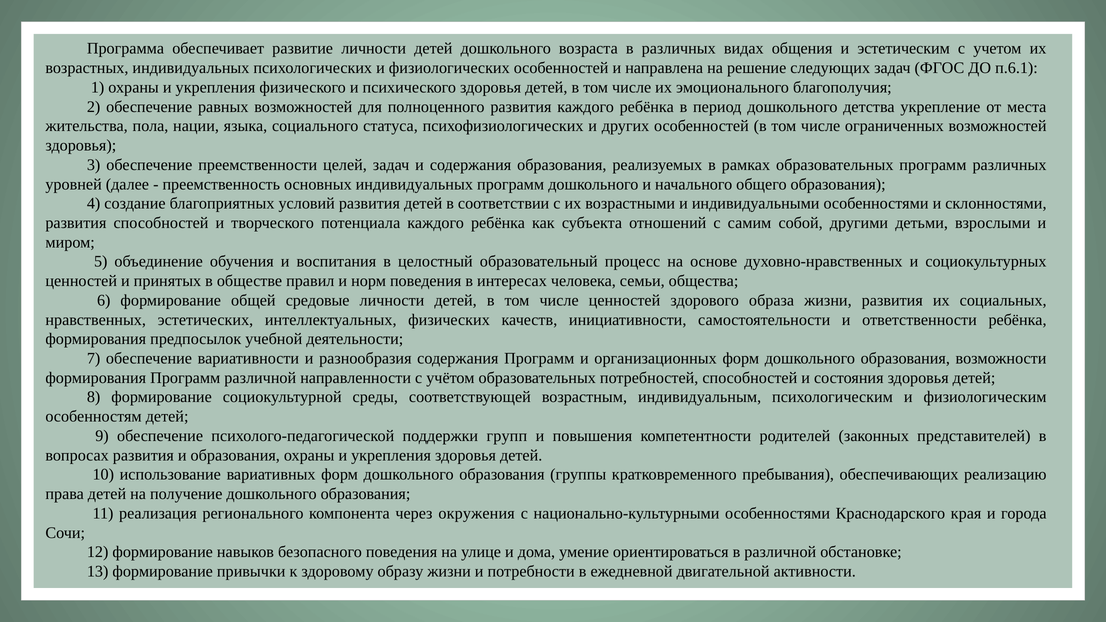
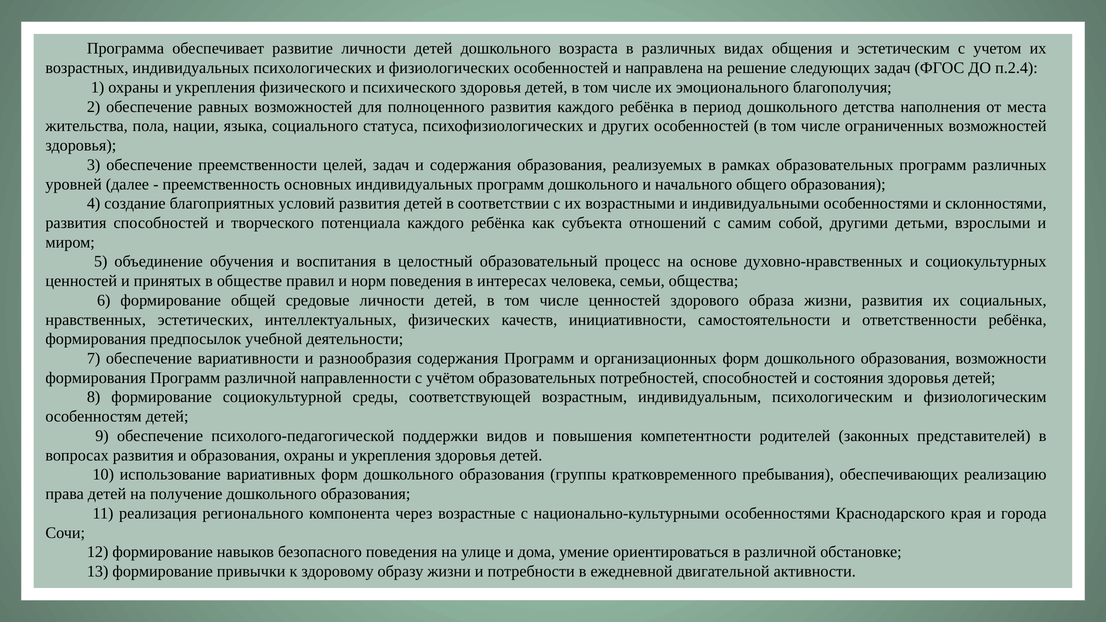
п.6.1: п.6.1 -> п.2.4
укрепление: укрепление -> наполнения
групп: групп -> видов
окружения: окружения -> возрастные
